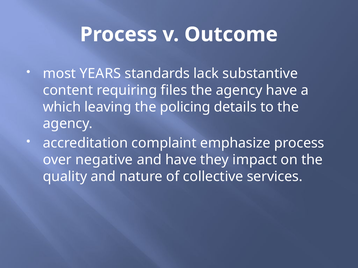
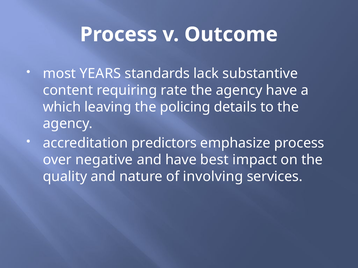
files: files -> rate
complaint: complaint -> predictors
they: they -> best
collective: collective -> involving
